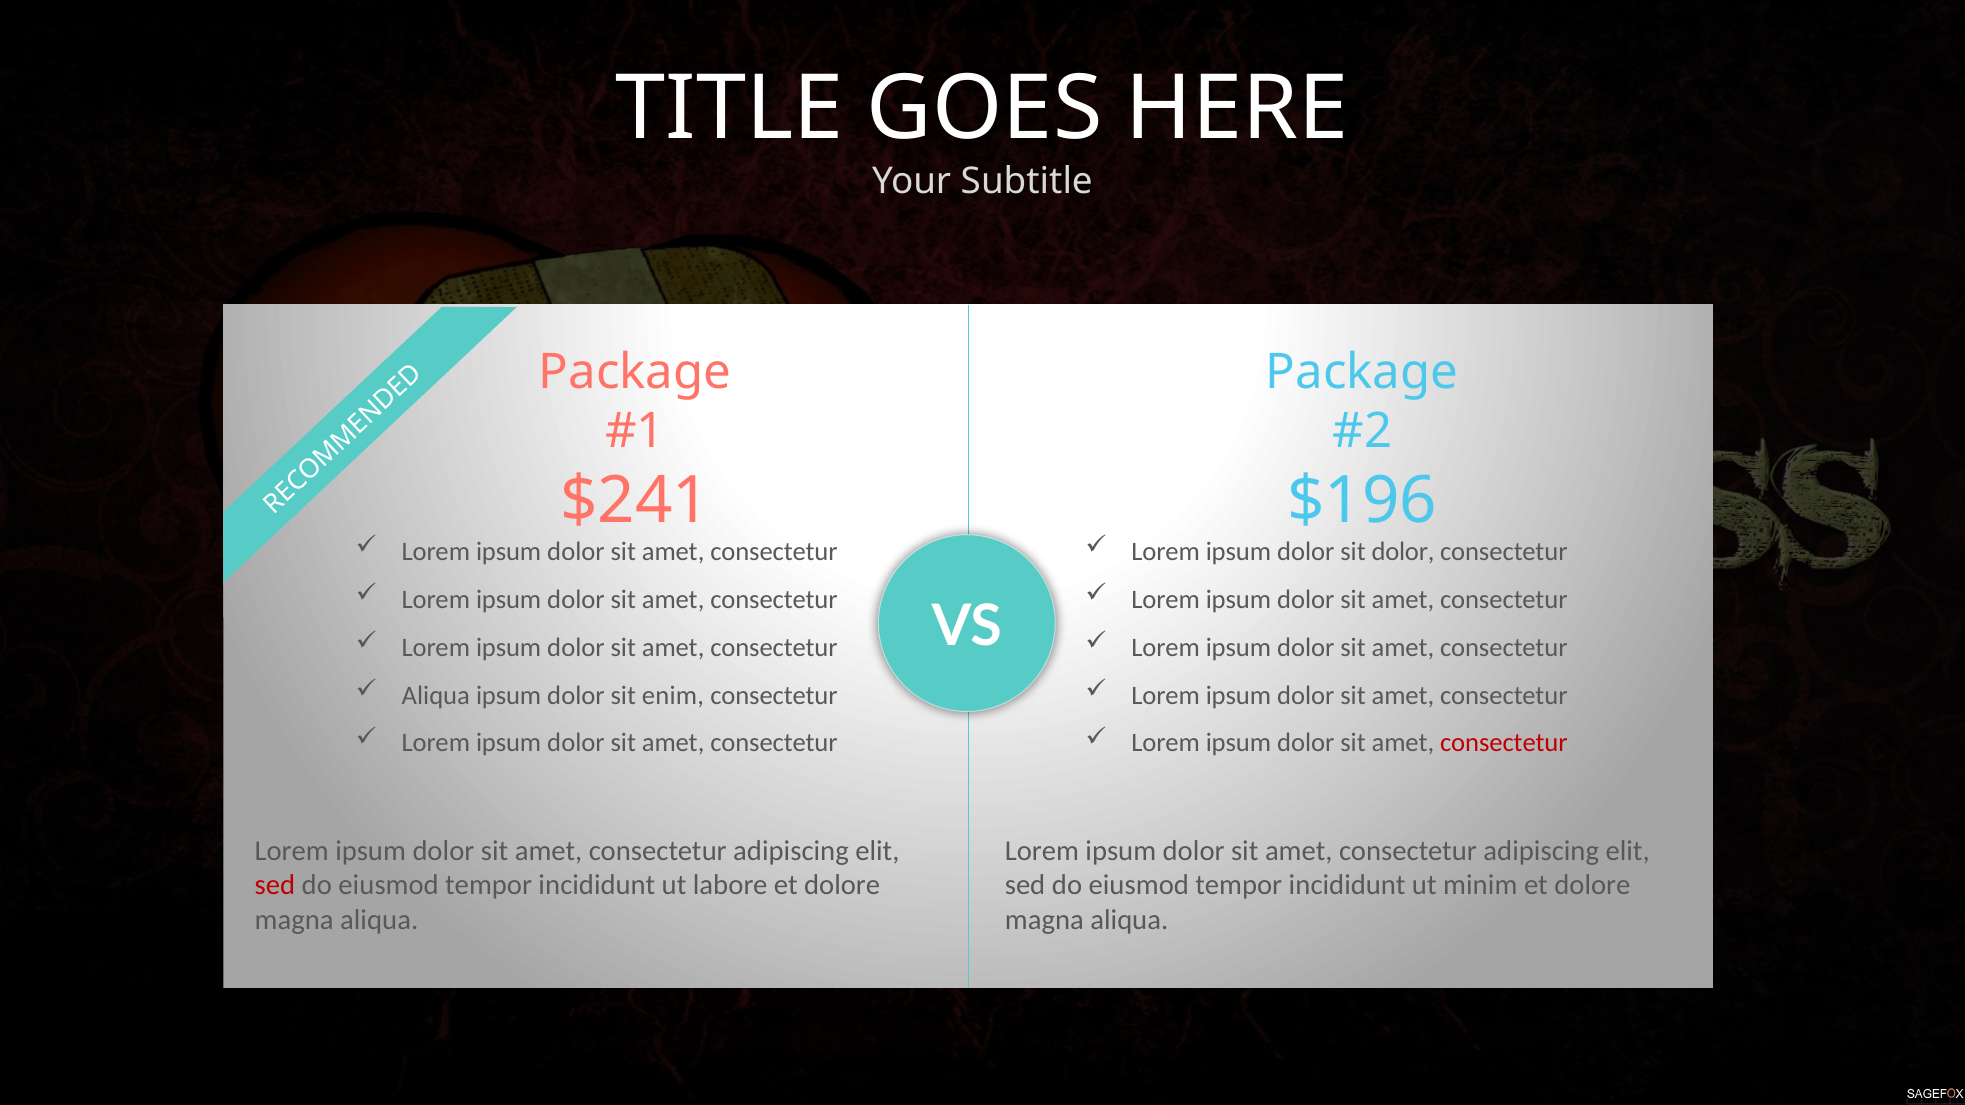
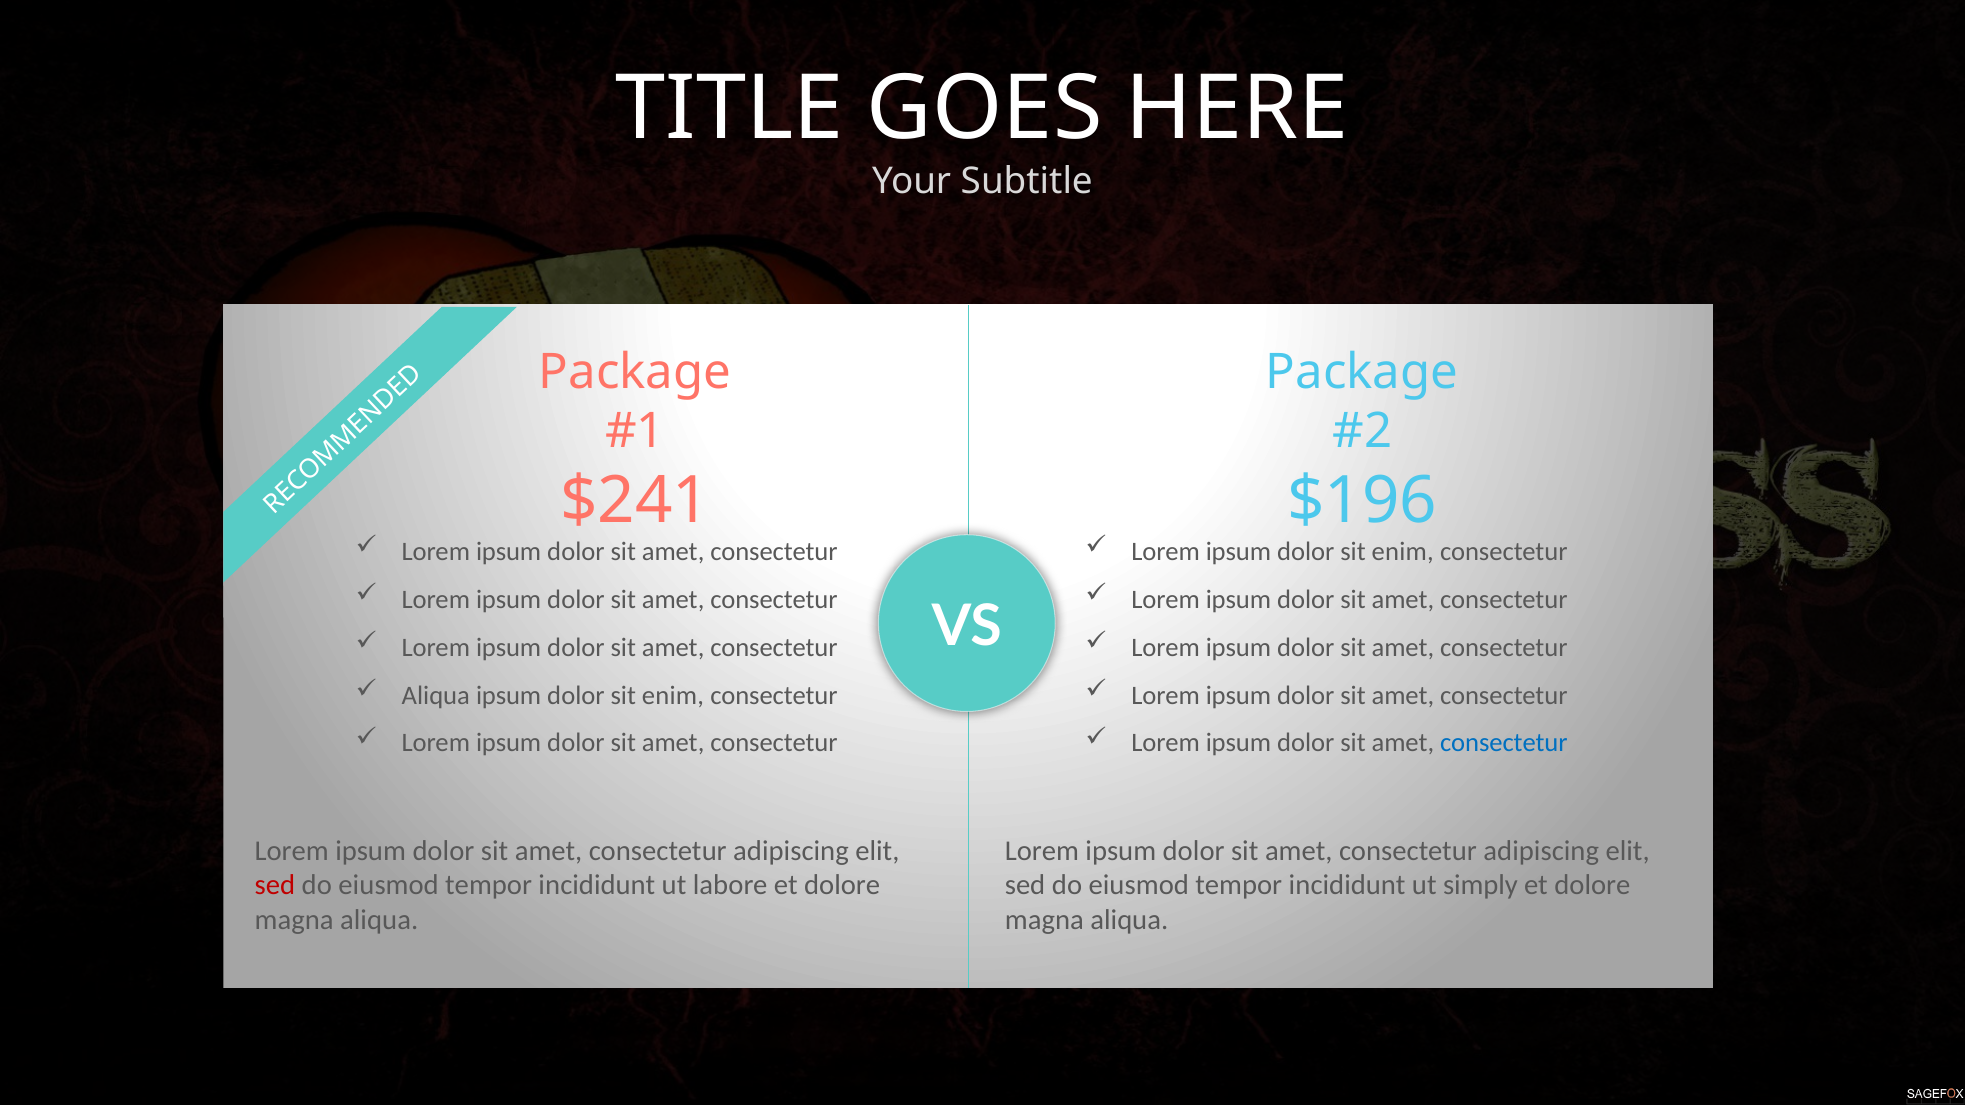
dolor at (1403, 552): dolor -> enim
consectetur at (1504, 743) colour: red -> blue
minim: minim -> simply
